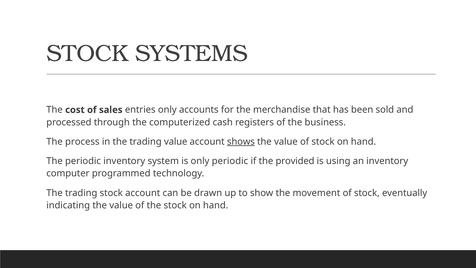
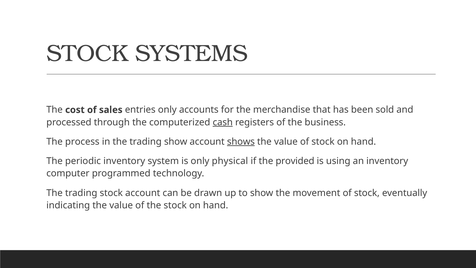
cash underline: none -> present
trading value: value -> show
only periodic: periodic -> physical
